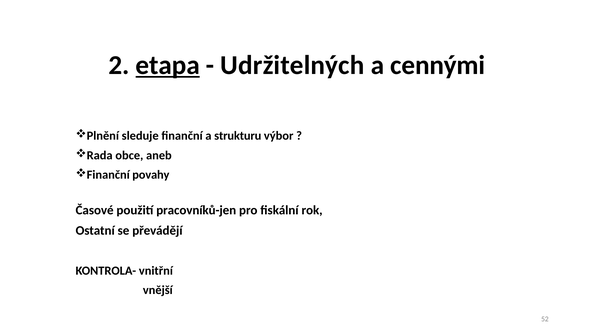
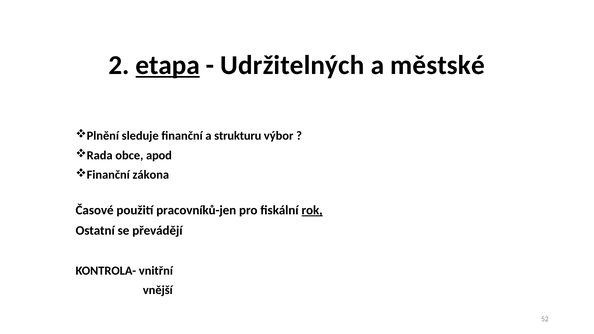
cennými: cennými -> městské
aneb: aneb -> apod
povahy: povahy -> zákona
rok underline: none -> present
